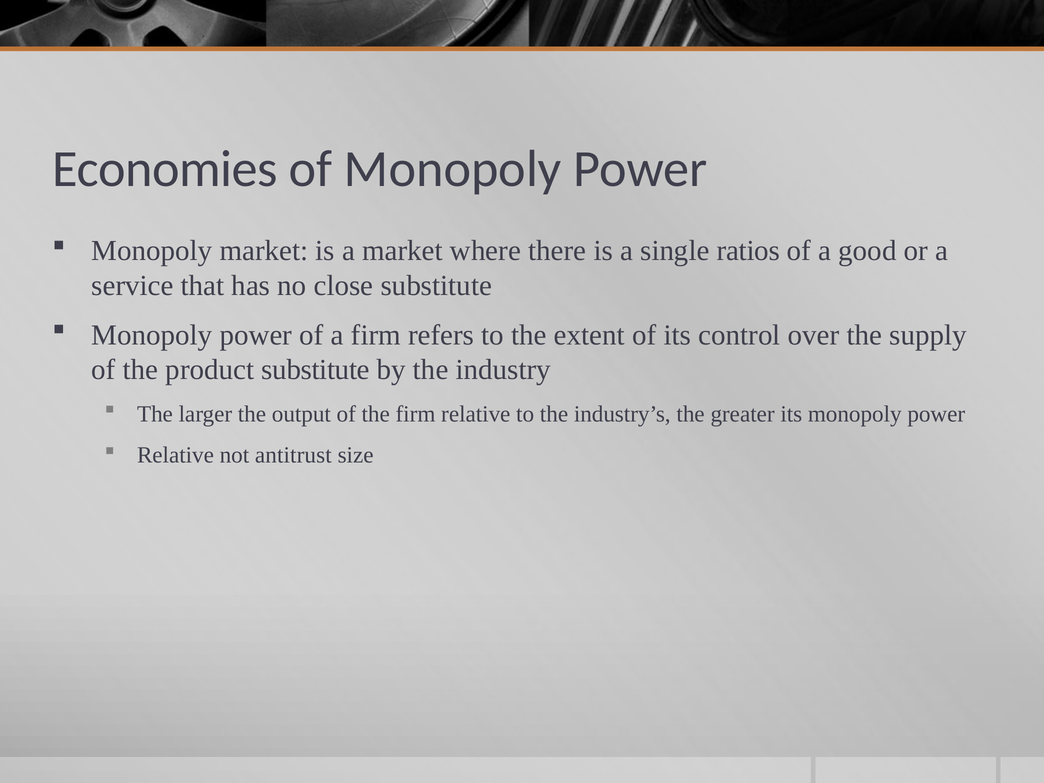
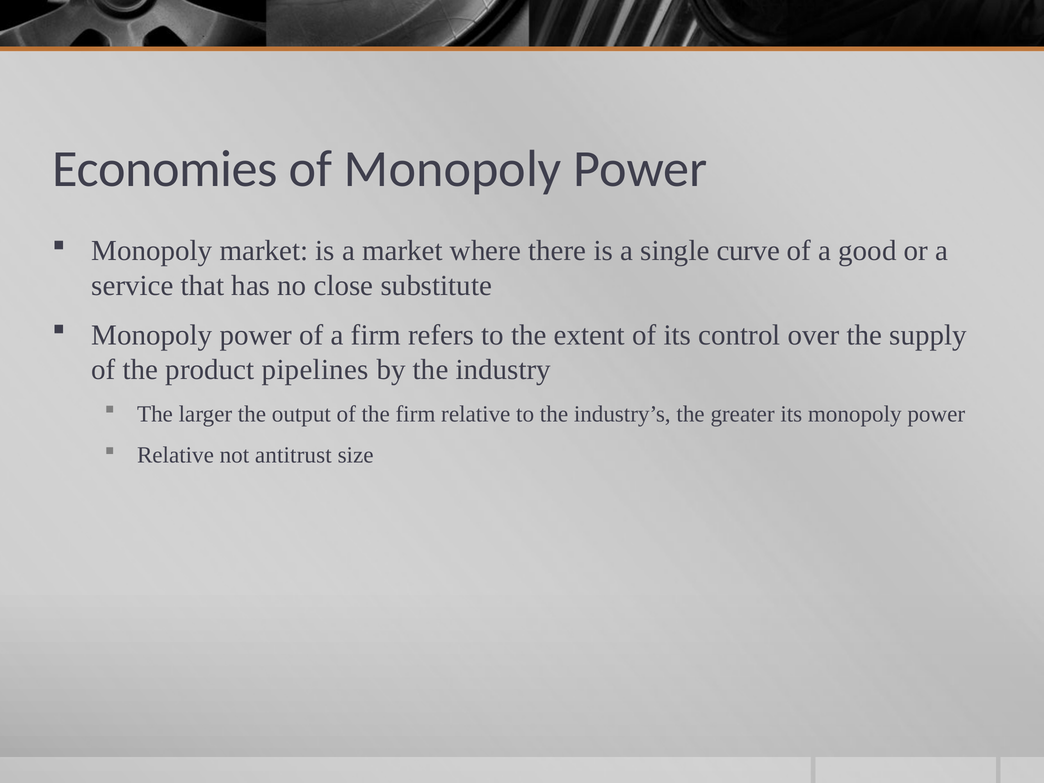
ratios: ratios -> curve
product substitute: substitute -> pipelines
